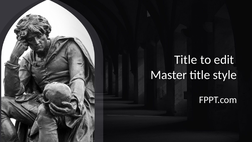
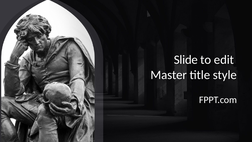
Title at (186, 60): Title -> Slide
